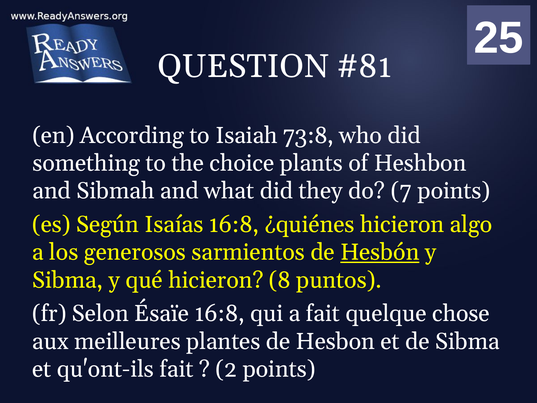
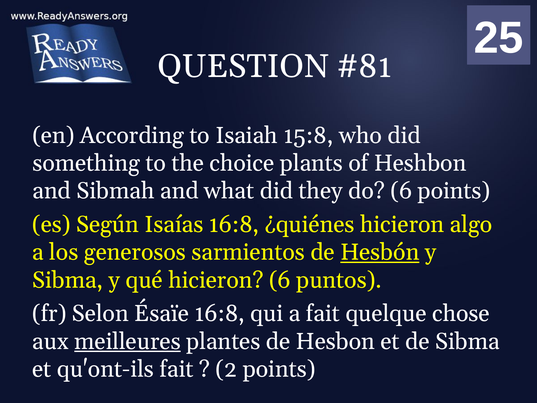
73:8: 73:8 -> 15:8
do 7: 7 -> 6
hicieron 8: 8 -> 6
meilleures underline: none -> present
